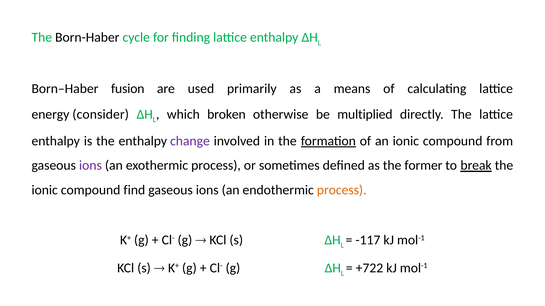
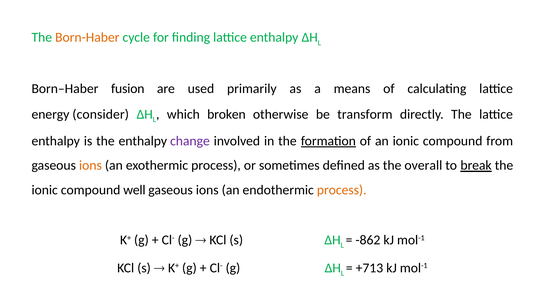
Born-Haber colour: black -> orange
multiplied: multiplied -> transform
ions at (90, 166) colour: purple -> orange
former: former -> overall
find: find -> well
-117: -117 -> -862
+722: +722 -> +713
